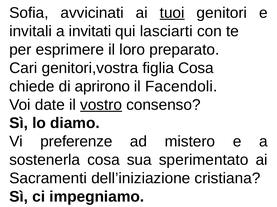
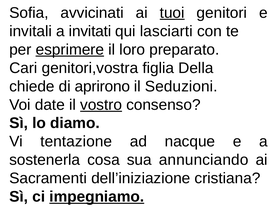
esprimere underline: none -> present
figlia Cosa: Cosa -> Della
Facendoli: Facendoli -> Seduzioni
preferenze: preferenze -> tentazione
mistero: mistero -> nacque
sperimentato: sperimentato -> annunciando
impegniamo underline: none -> present
